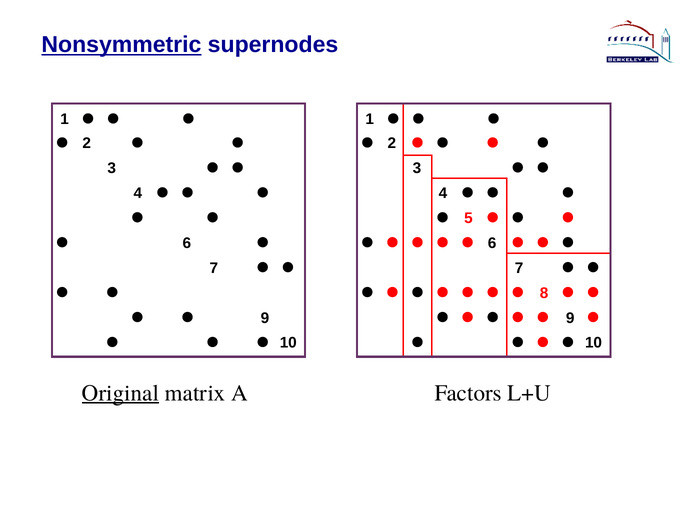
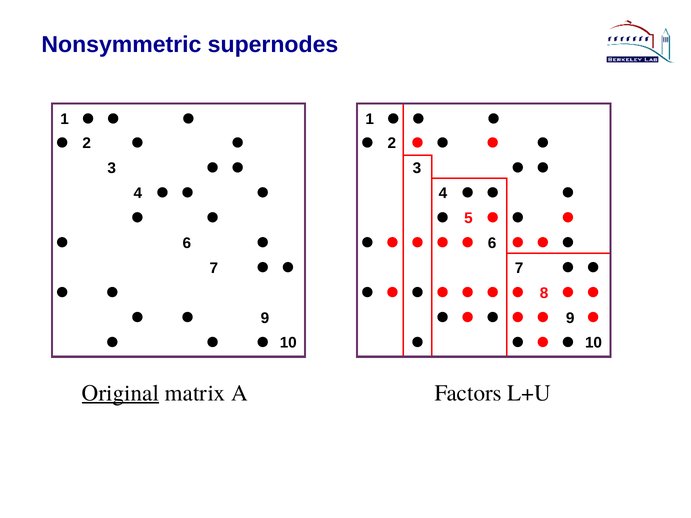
Nonsymmetric underline: present -> none
